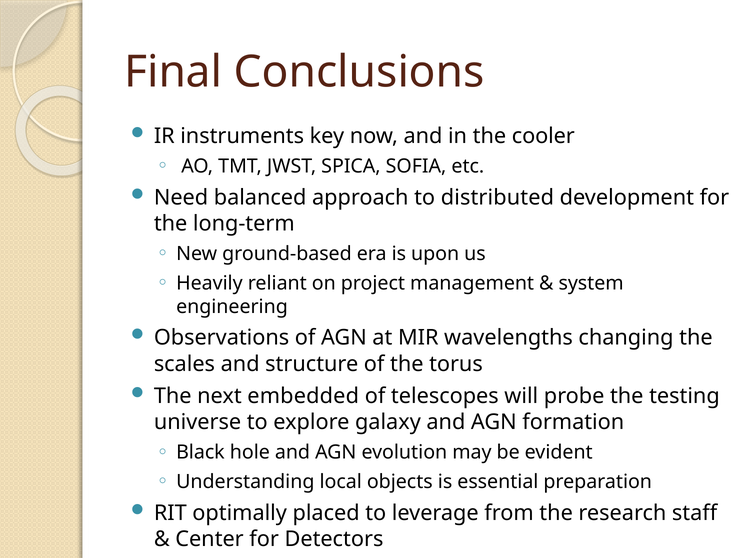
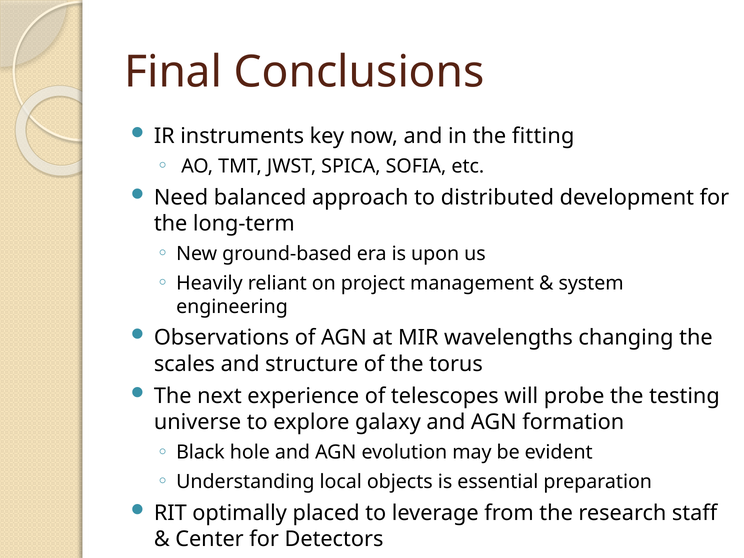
cooler: cooler -> fitting
embedded: embedded -> experience
